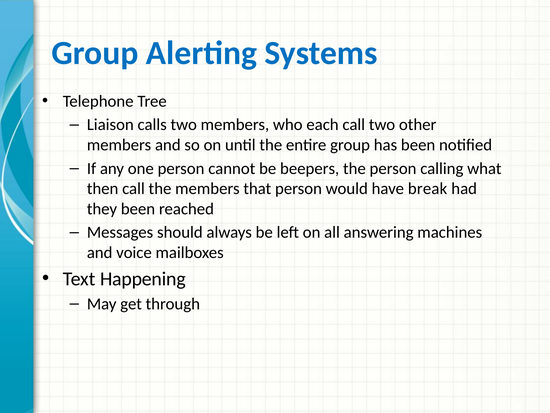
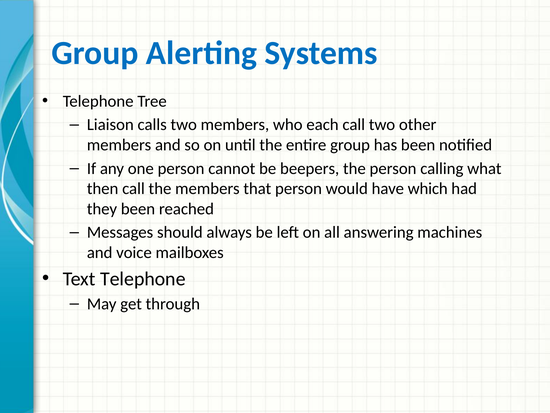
break: break -> which
Text Happening: Happening -> Telephone
